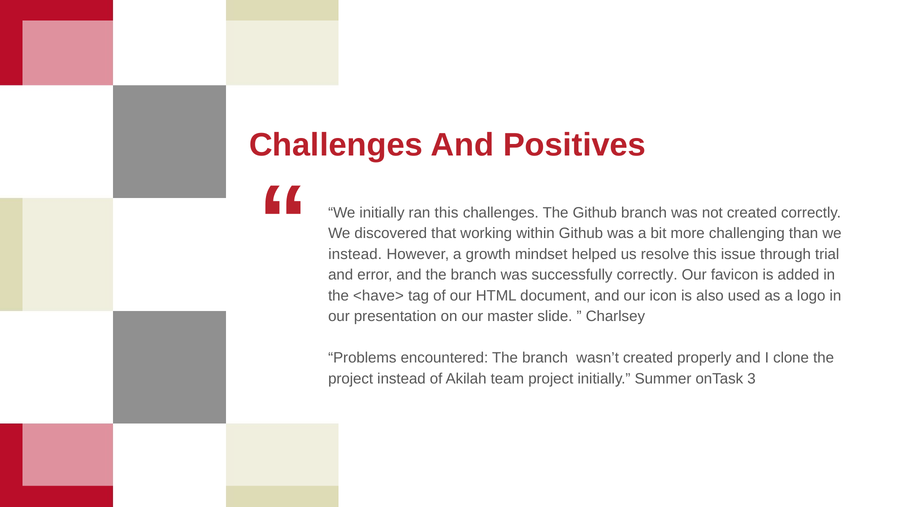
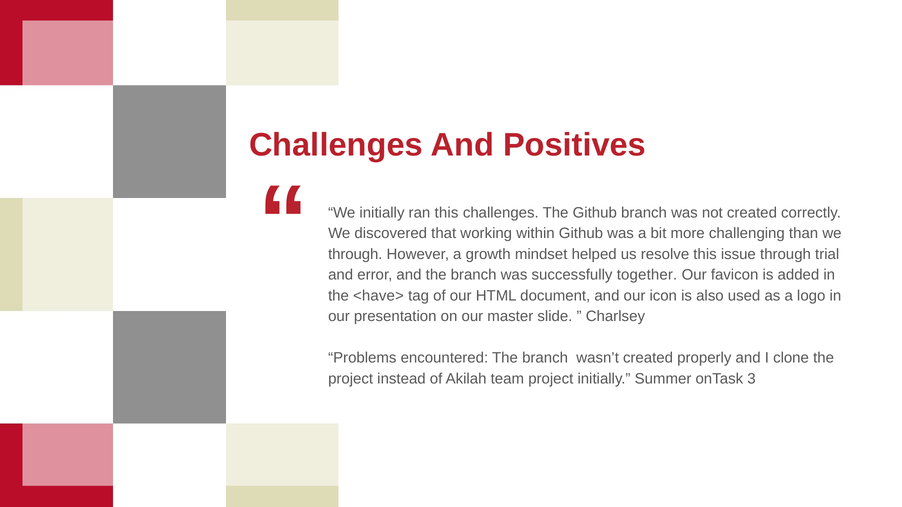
instead at (355, 254): instead -> through
successfully correctly: correctly -> together
